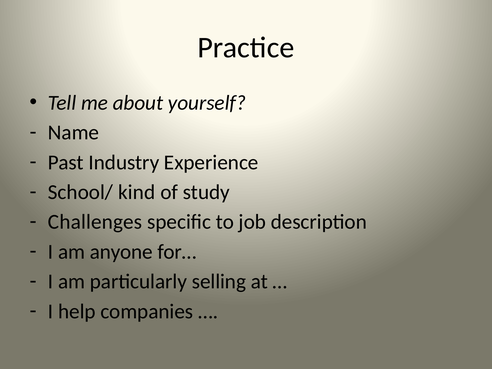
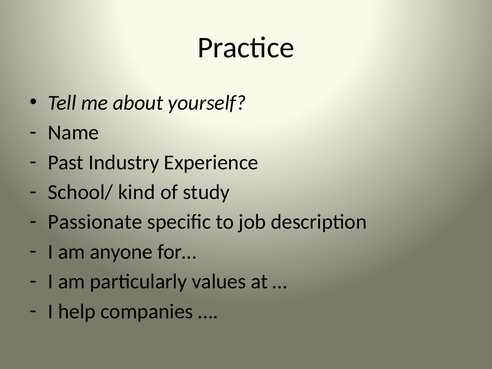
Challenges: Challenges -> Passionate
selling: selling -> values
